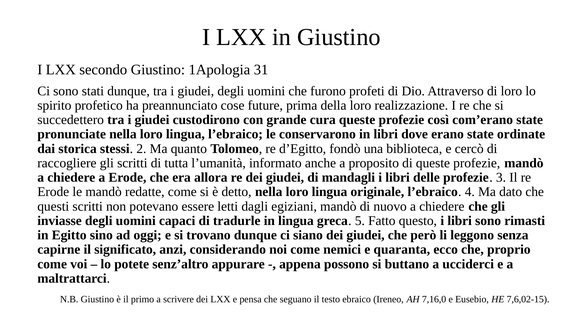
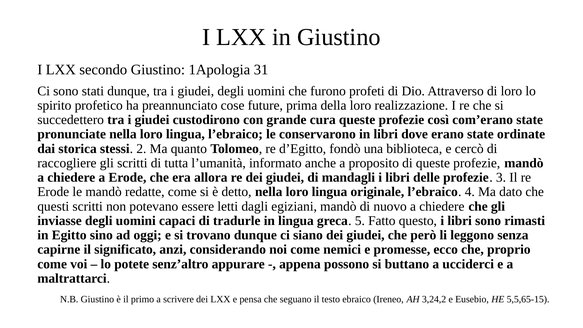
quaranta: quaranta -> promesse
7,16,0: 7,16,0 -> 3,24,2
7,6,02-15: 7,6,02-15 -> 5,5,65-15
